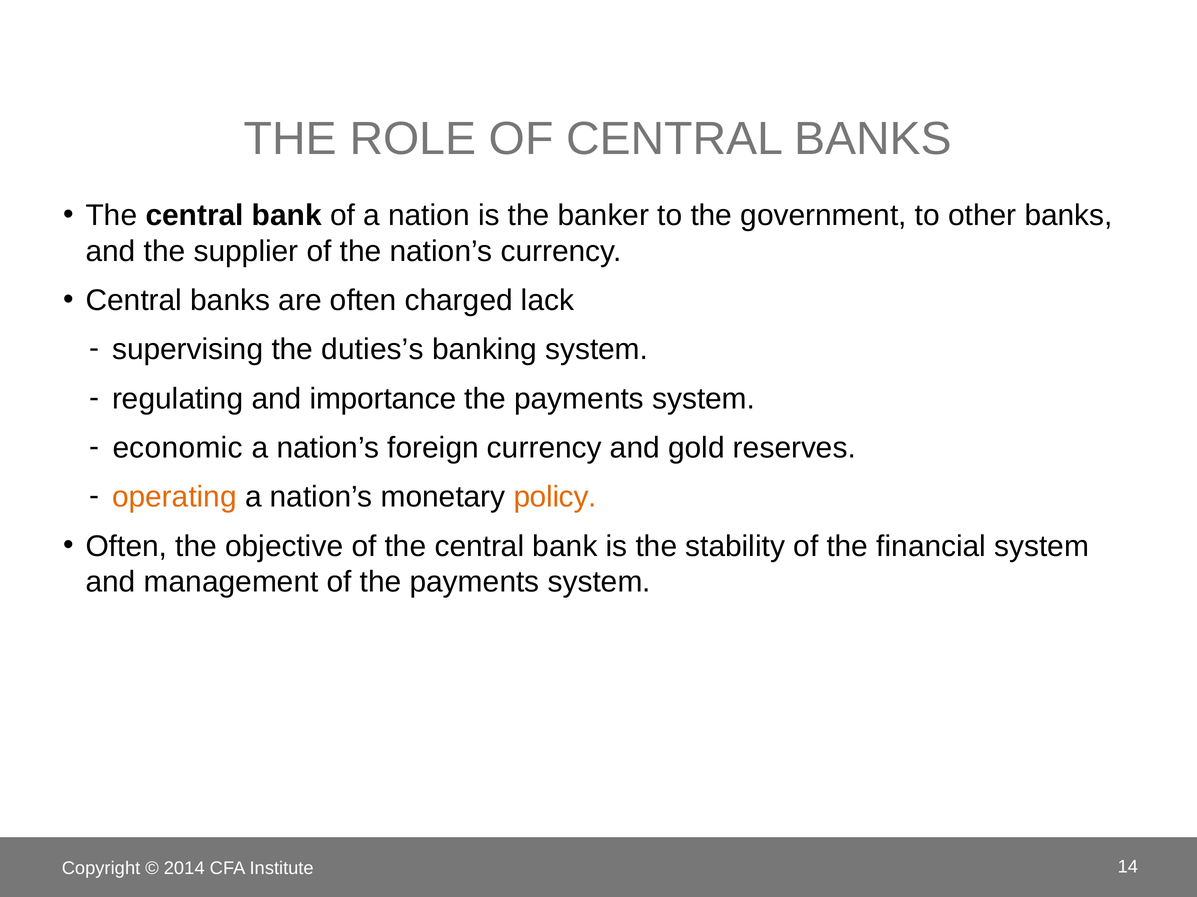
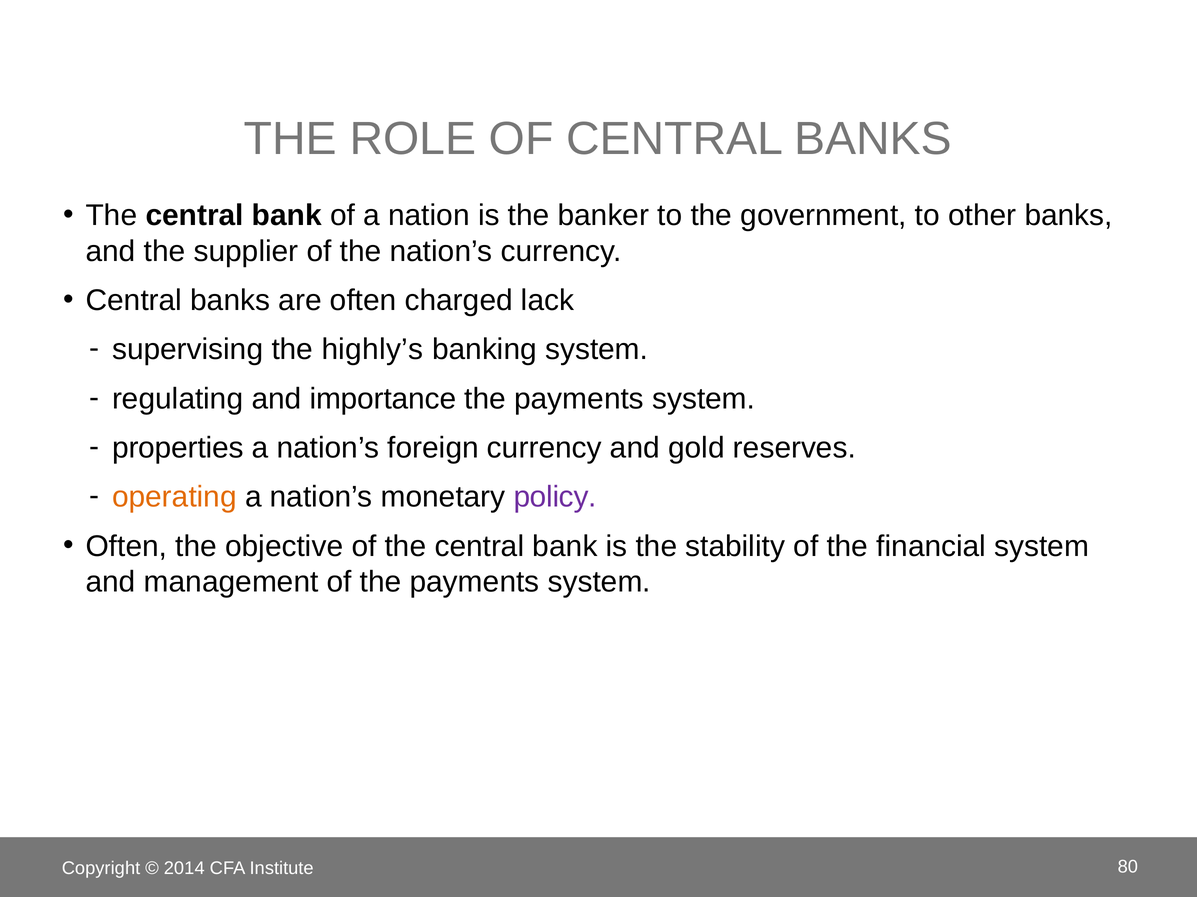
duties’s: duties’s -> highly’s
economic: economic -> properties
policy colour: orange -> purple
14: 14 -> 80
